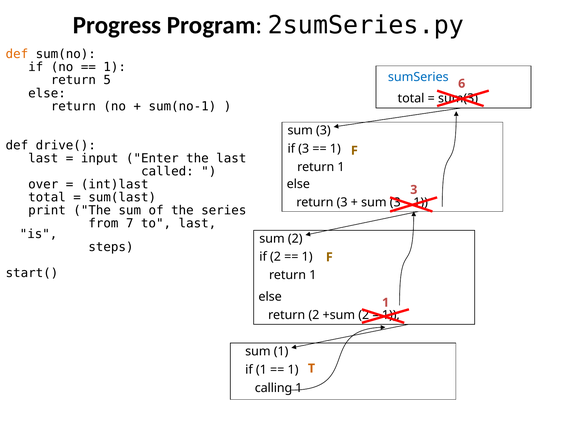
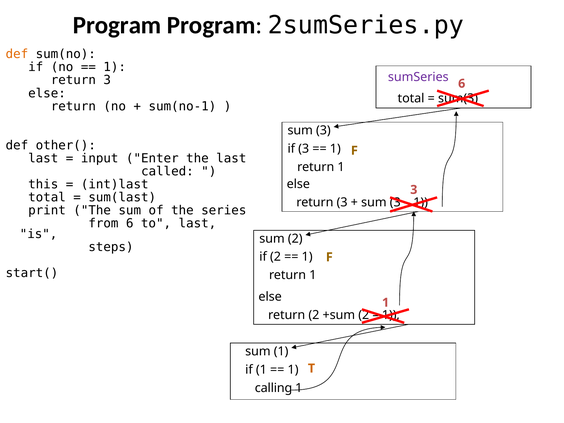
Progress at (117, 25): Progress -> Program
sumSeries colour: blue -> purple
5 at (107, 80): 5 -> 3
drive(: drive( -> other(
over: over -> this
from 7: 7 -> 6
